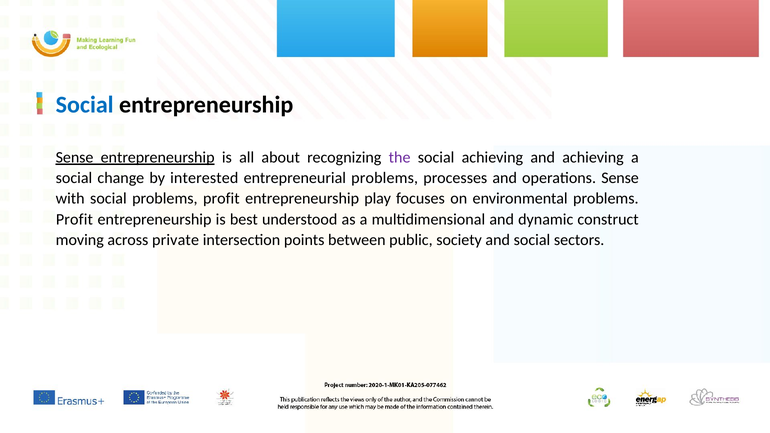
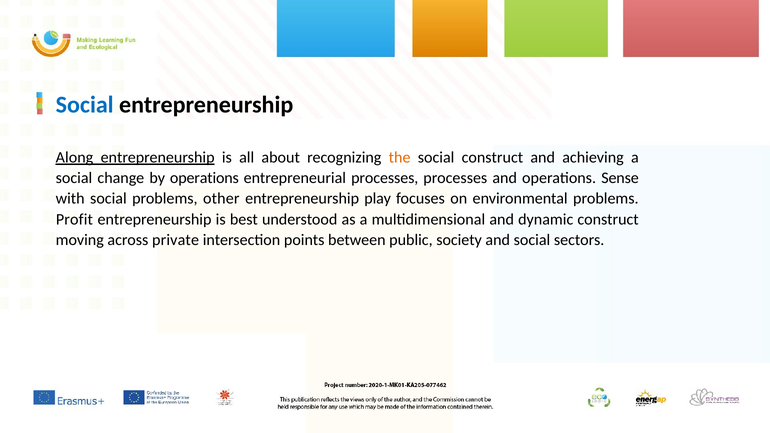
Sense at (75, 158): Sense -> Along
the colour: purple -> orange
social achieving: achieving -> construct
by interested: interested -> operations
entrepreneurial problems: problems -> processes
social problems profit: profit -> other
